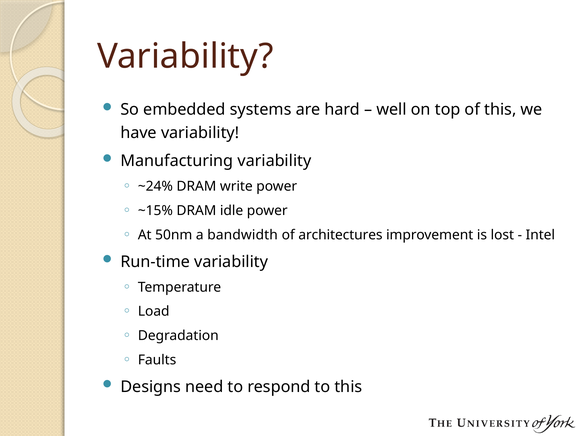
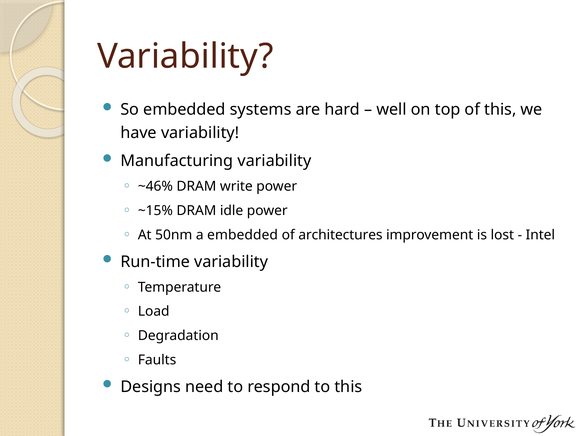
~24%: ~24% -> ~46%
a bandwidth: bandwidth -> embedded
